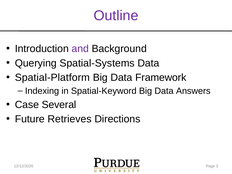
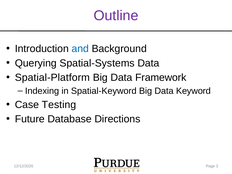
and colour: purple -> blue
Answers: Answers -> Keyword
Several: Several -> Testing
Retrieves: Retrieves -> Database
